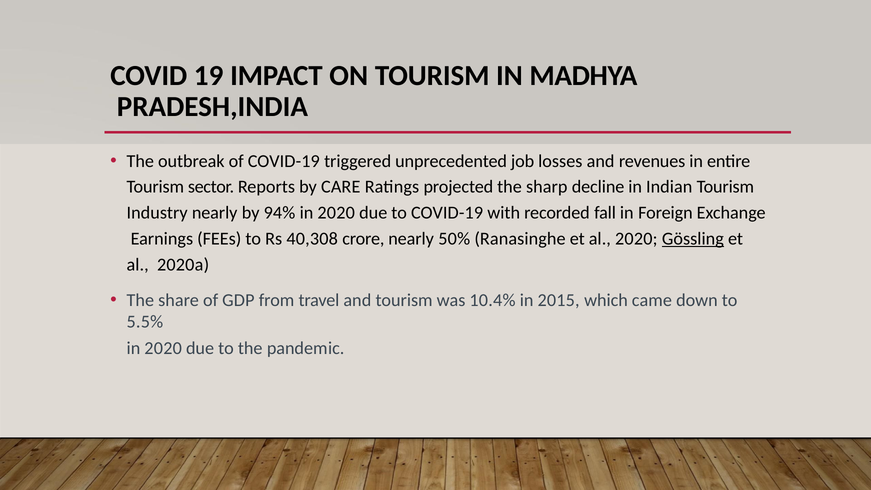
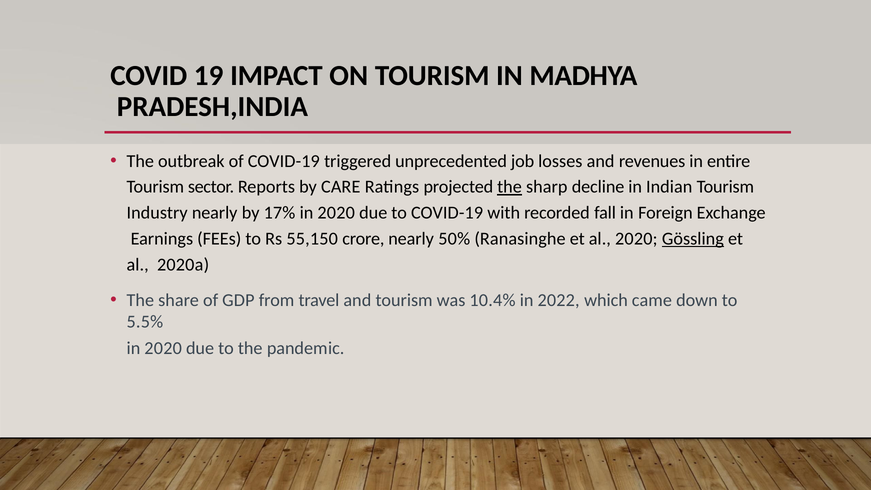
the at (509, 187) underline: none -> present
94%: 94% -> 17%
40,308: 40,308 -> 55,150
2015: 2015 -> 2022
